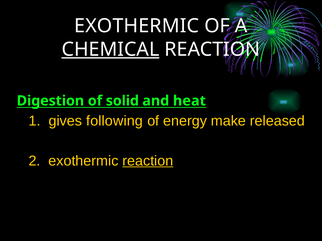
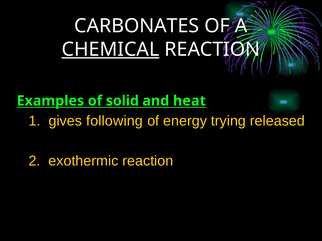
EXOTHERMIC at (137, 26): EXOTHERMIC -> CARBONATES
Digestion: Digestion -> Examples
make: make -> trying
reaction at (148, 161) underline: present -> none
